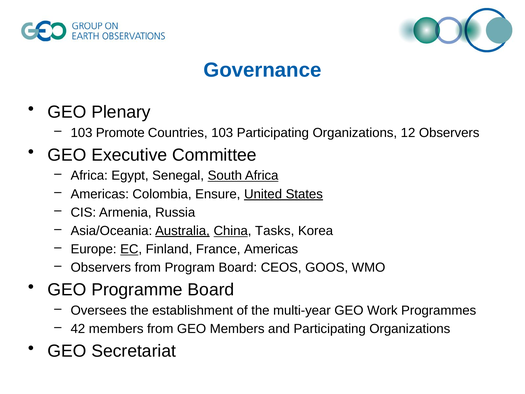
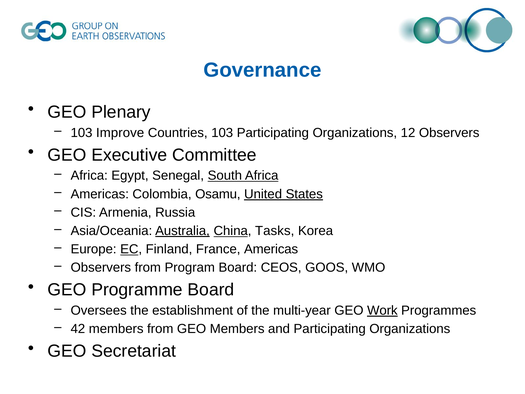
Promote: Promote -> Improve
Ensure: Ensure -> Osamu
Work underline: none -> present
